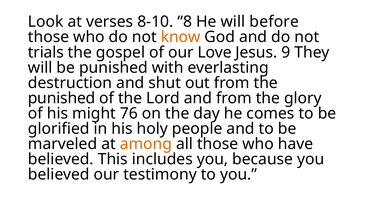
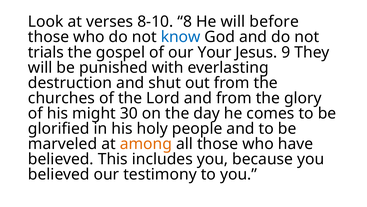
know colour: orange -> blue
Love: Love -> Your
punished at (62, 98): punished -> churches
76: 76 -> 30
